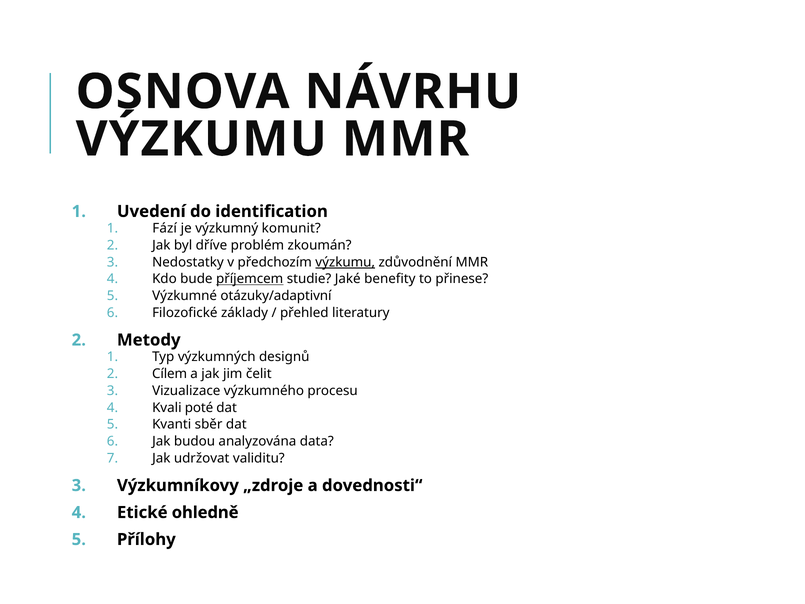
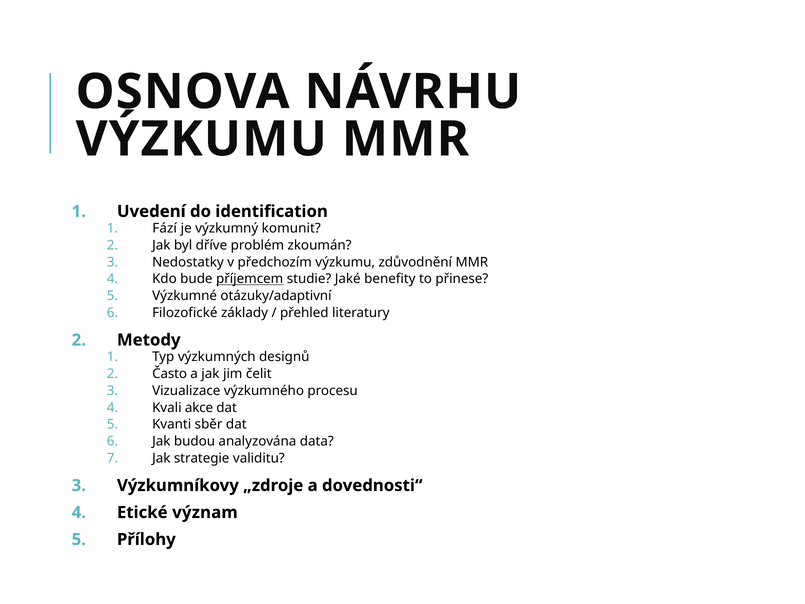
výzkumu at (345, 262) underline: present -> none
Cílem: Cílem -> Často
poté: poté -> akce
udržovat: udržovat -> strategie
ohledně: ohledně -> význam
